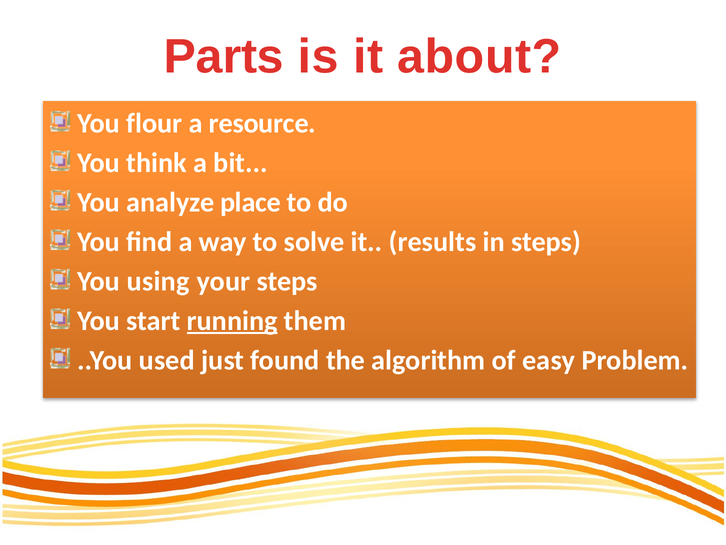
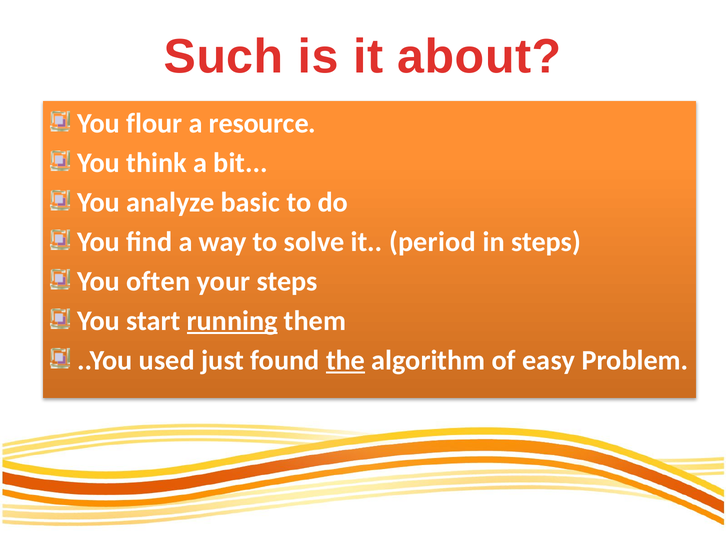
Parts: Parts -> Such
place: place -> basic
results: results -> period
using: using -> often
the underline: none -> present
